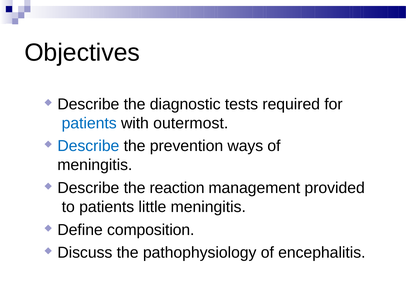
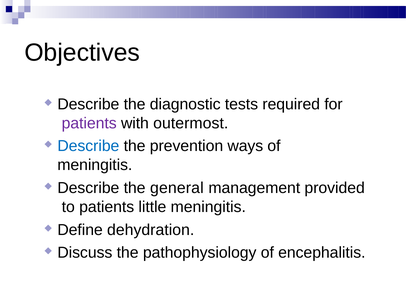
patients at (89, 123) colour: blue -> purple
reaction: reaction -> general
composition: composition -> dehydration
